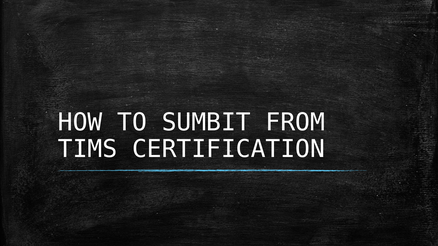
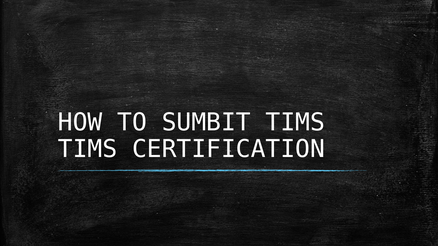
SUMBIT FROM: FROM -> TIMS
